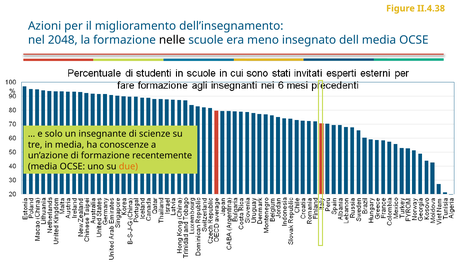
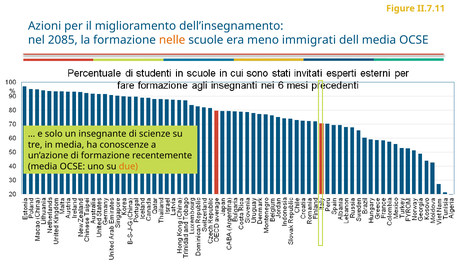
II.4.38: II.4.38 -> II.7.11
2048: 2048 -> 2085
nelle colour: black -> orange
insegnato: insegnato -> immigrati
